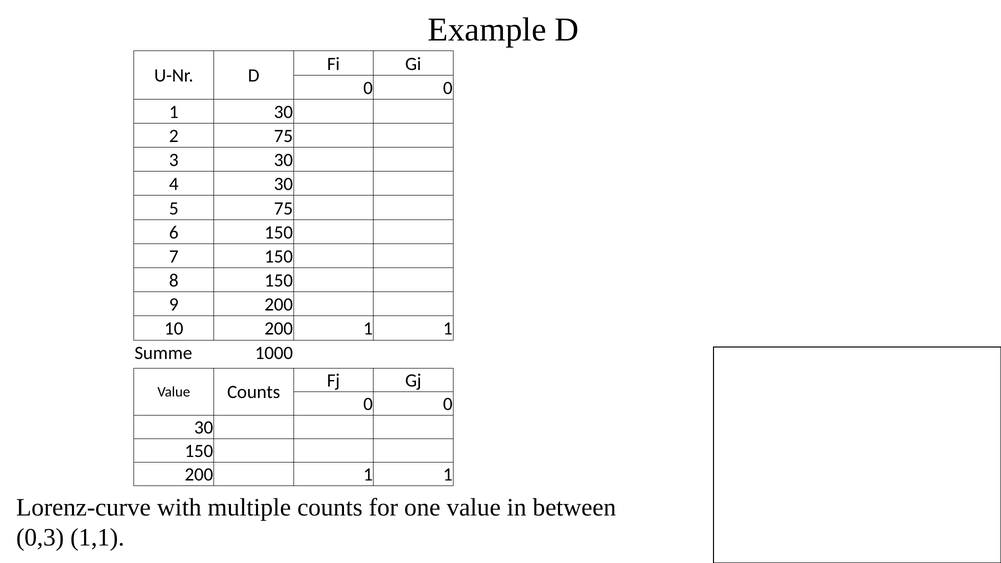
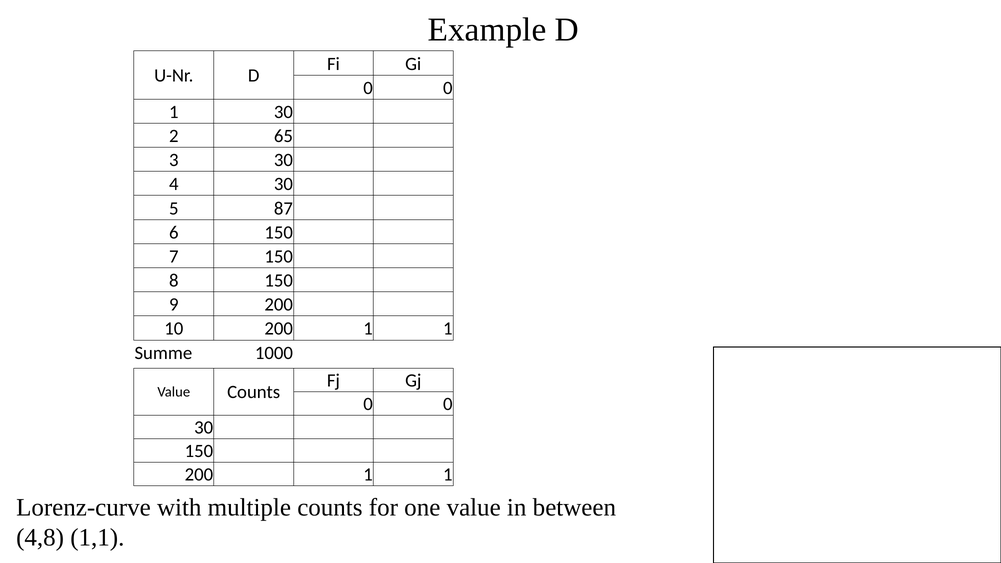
2 75: 75 -> 65
5 75: 75 -> 87
0,3: 0,3 -> 4,8
